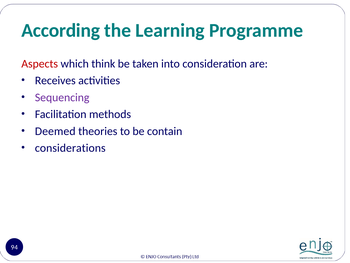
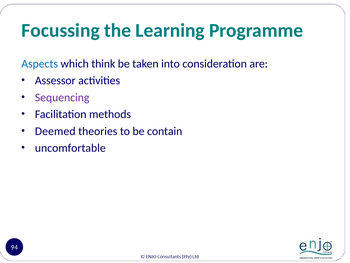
According: According -> Focussing
Aspects colour: red -> blue
Receives: Receives -> Assessor
considerations: considerations -> uncomfortable
